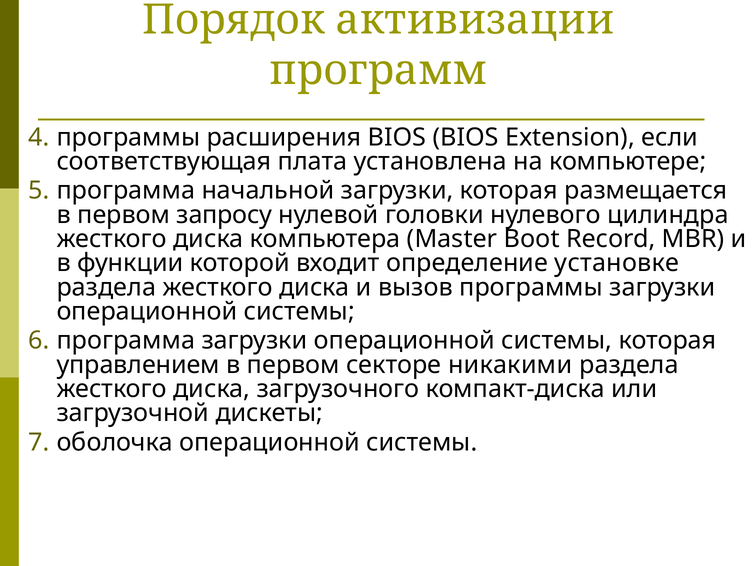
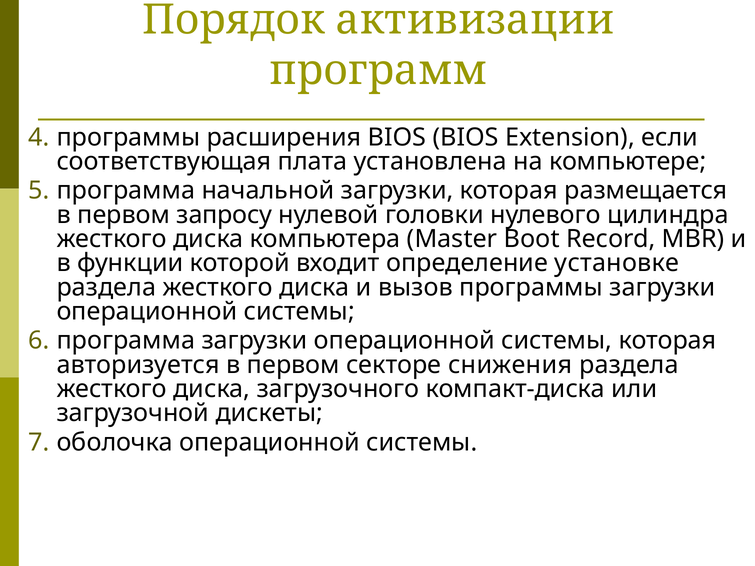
управлением: управлением -> авторизуется
никакими: никакими -> снижения
